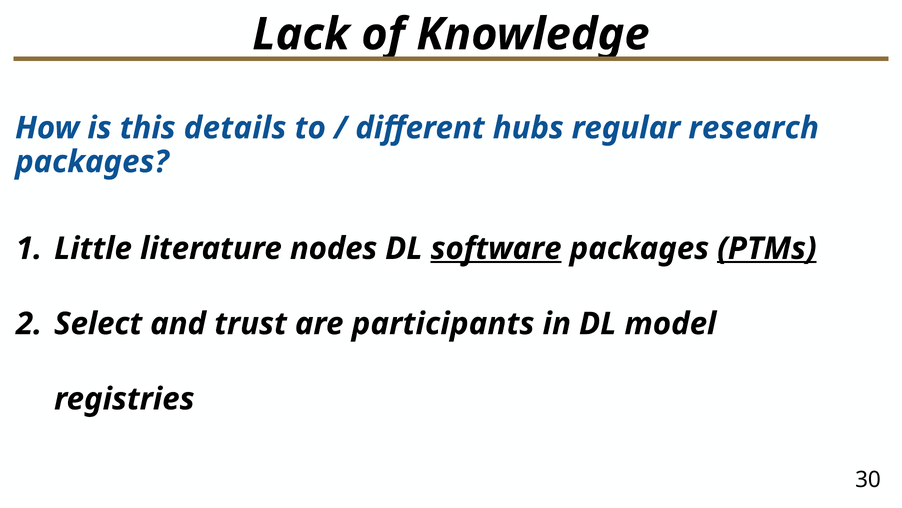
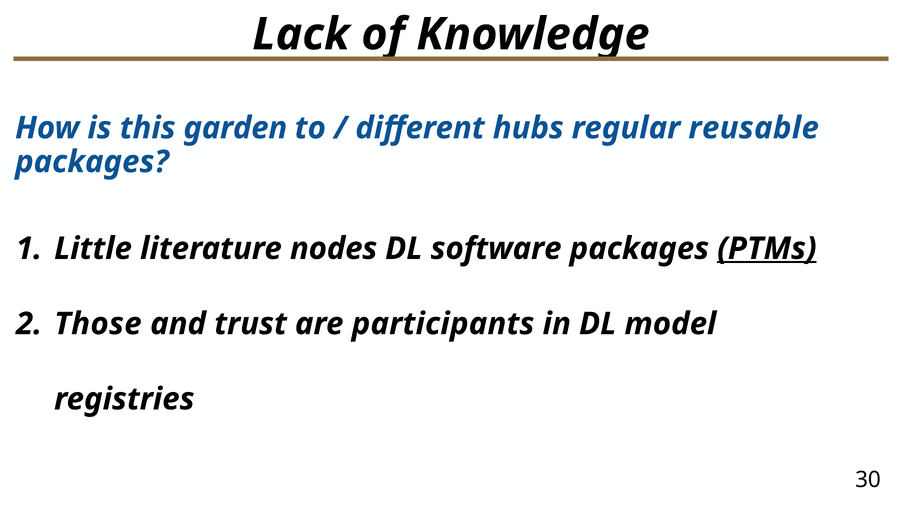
details: details -> garden
research: research -> reusable
software underline: present -> none
Select: Select -> Those
